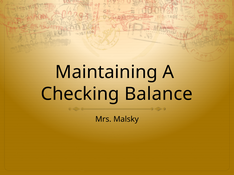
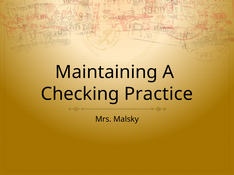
Balance: Balance -> Practice
